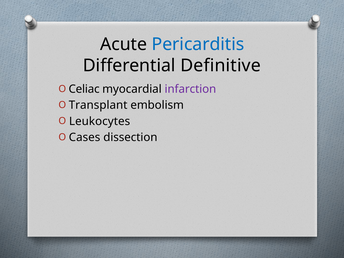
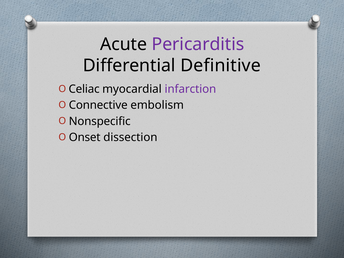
Pericarditis colour: blue -> purple
Transplant: Transplant -> Connective
Leukocytes: Leukocytes -> Nonspecific
Cases: Cases -> Onset
